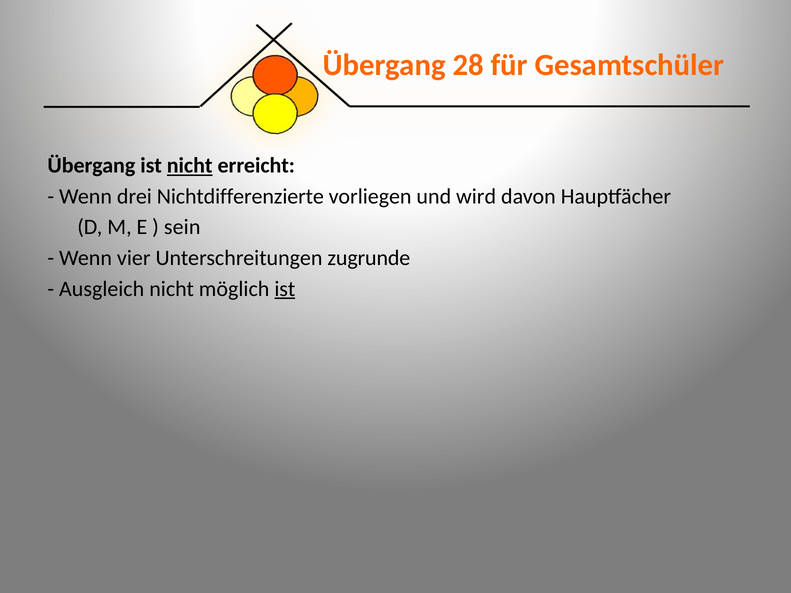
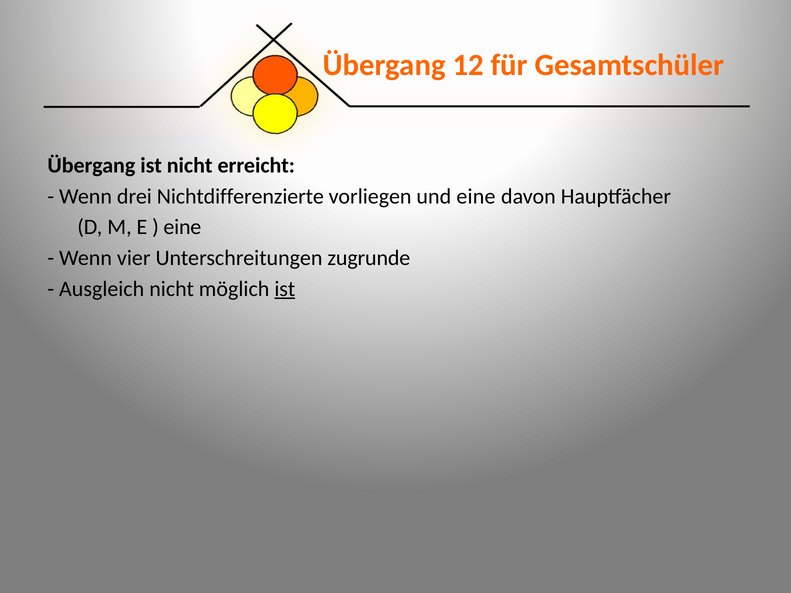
28: 28 -> 12
nicht at (190, 166) underline: present -> none
und wird: wird -> eine
sein at (182, 227): sein -> eine
